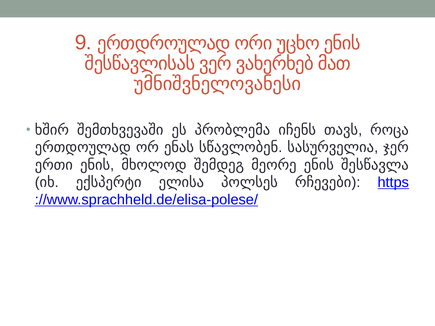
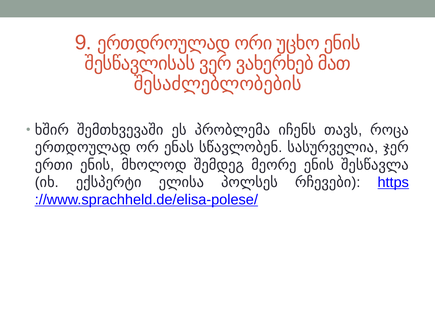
უმნიშვნელოვანესი: უმნიშვნელოვანესი -> შესაძლებლობების
